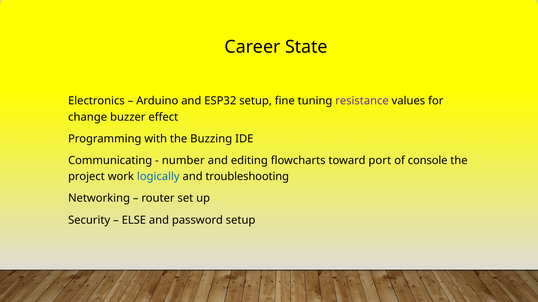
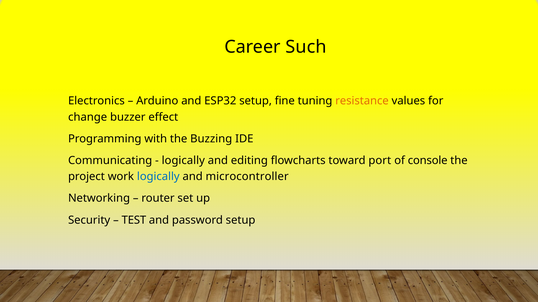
State: State -> Such
resistance colour: purple -> orange
number at (183, 161): number -> logically
troubleshooting: troubleshooting -> microcontroller
ELSE: ELSE -> TEST
